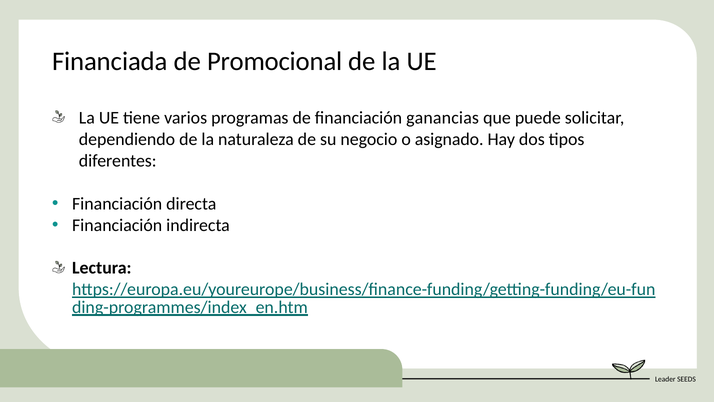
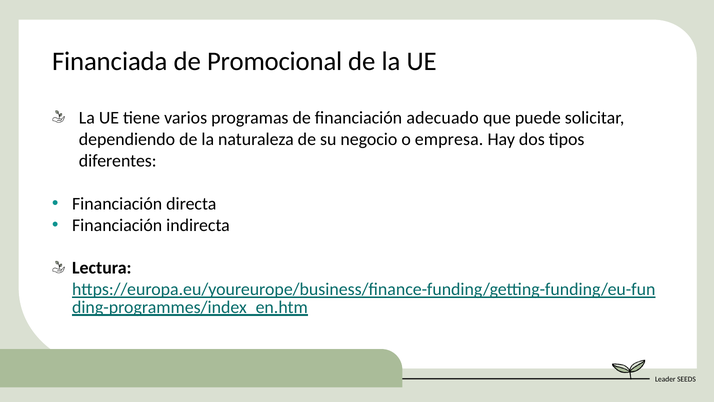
ganancias: ganancias -> adecuado
asignado: asignado -> empresa
